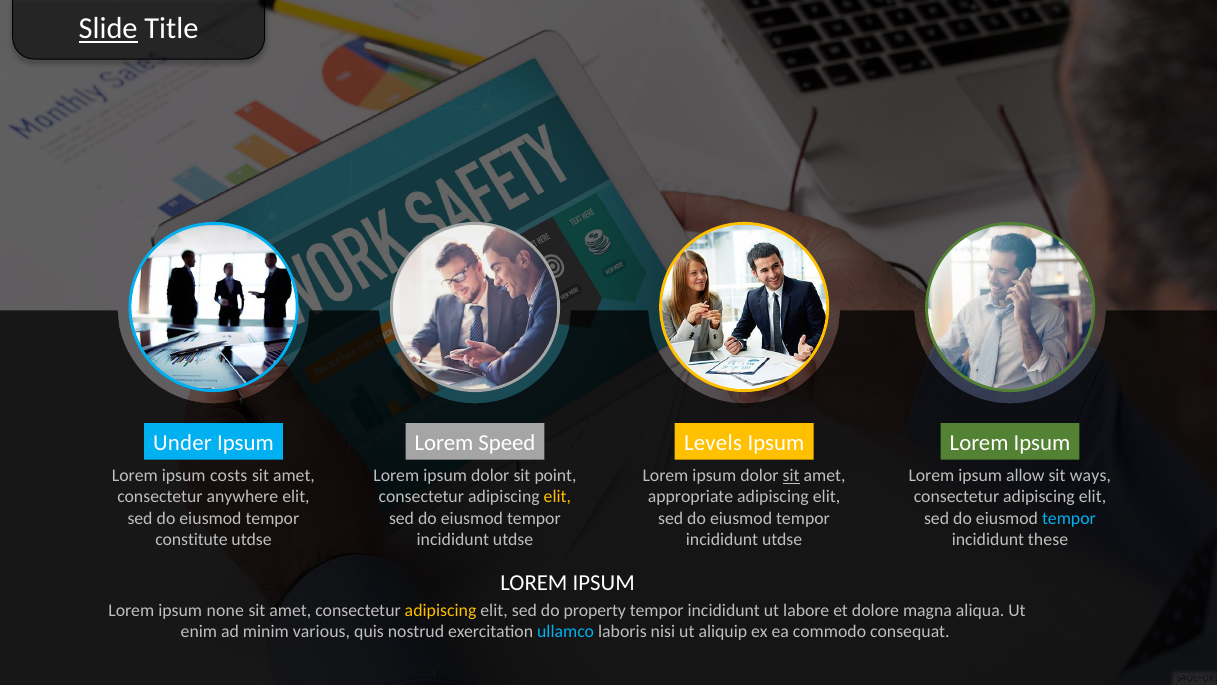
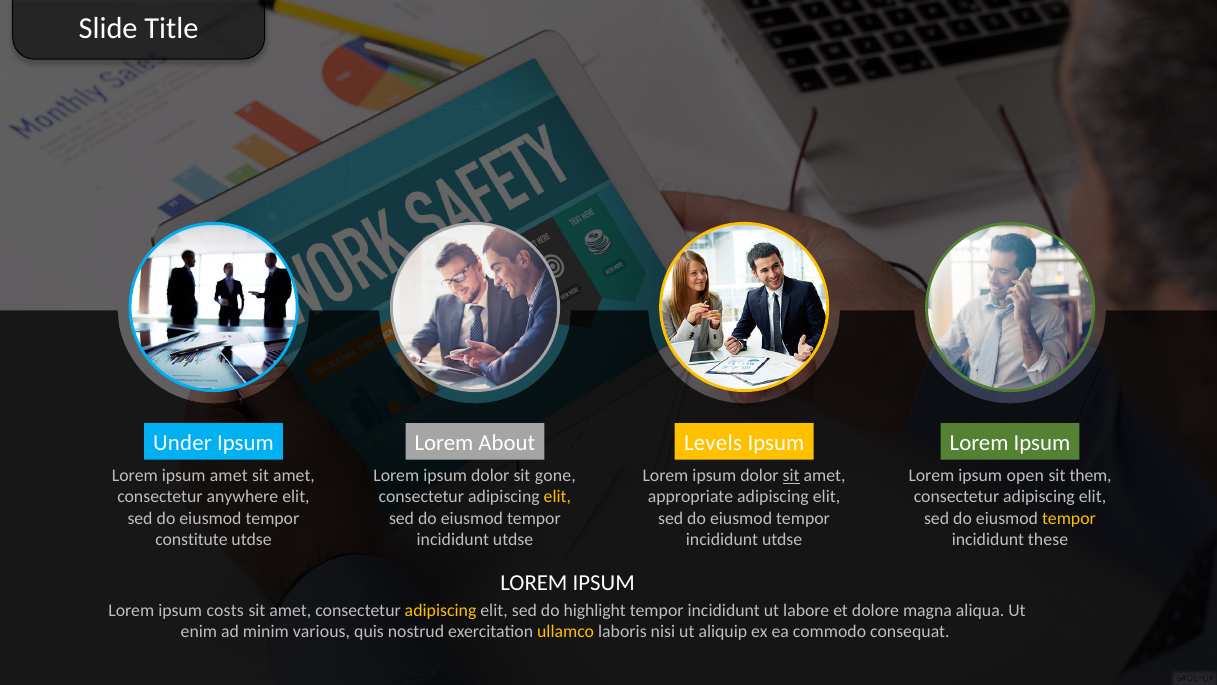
Slide underline: present -> none
Speed: Speed -> About
ipsum costs: costs -> amet
point: point -> gone
allow: allow -> open
ways: ways -> them
tempor at (1069, 518) colour: light blue -> yellow
none: none -> costs
property: property -> highlight
ullamco colour: light blue -> yellow
